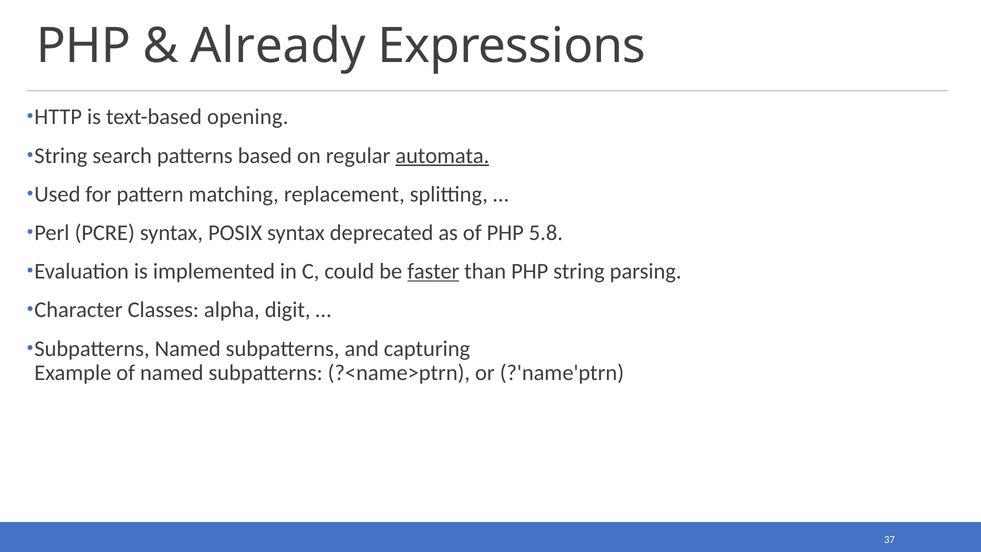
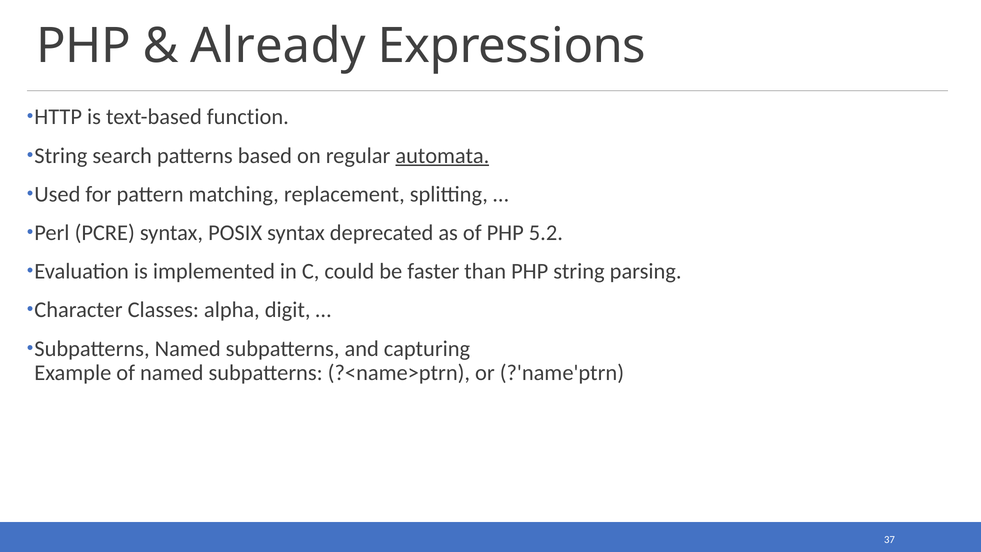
opening: opening -> function
5.8: 5.8 -> 5.2
faster underline: present -> none
